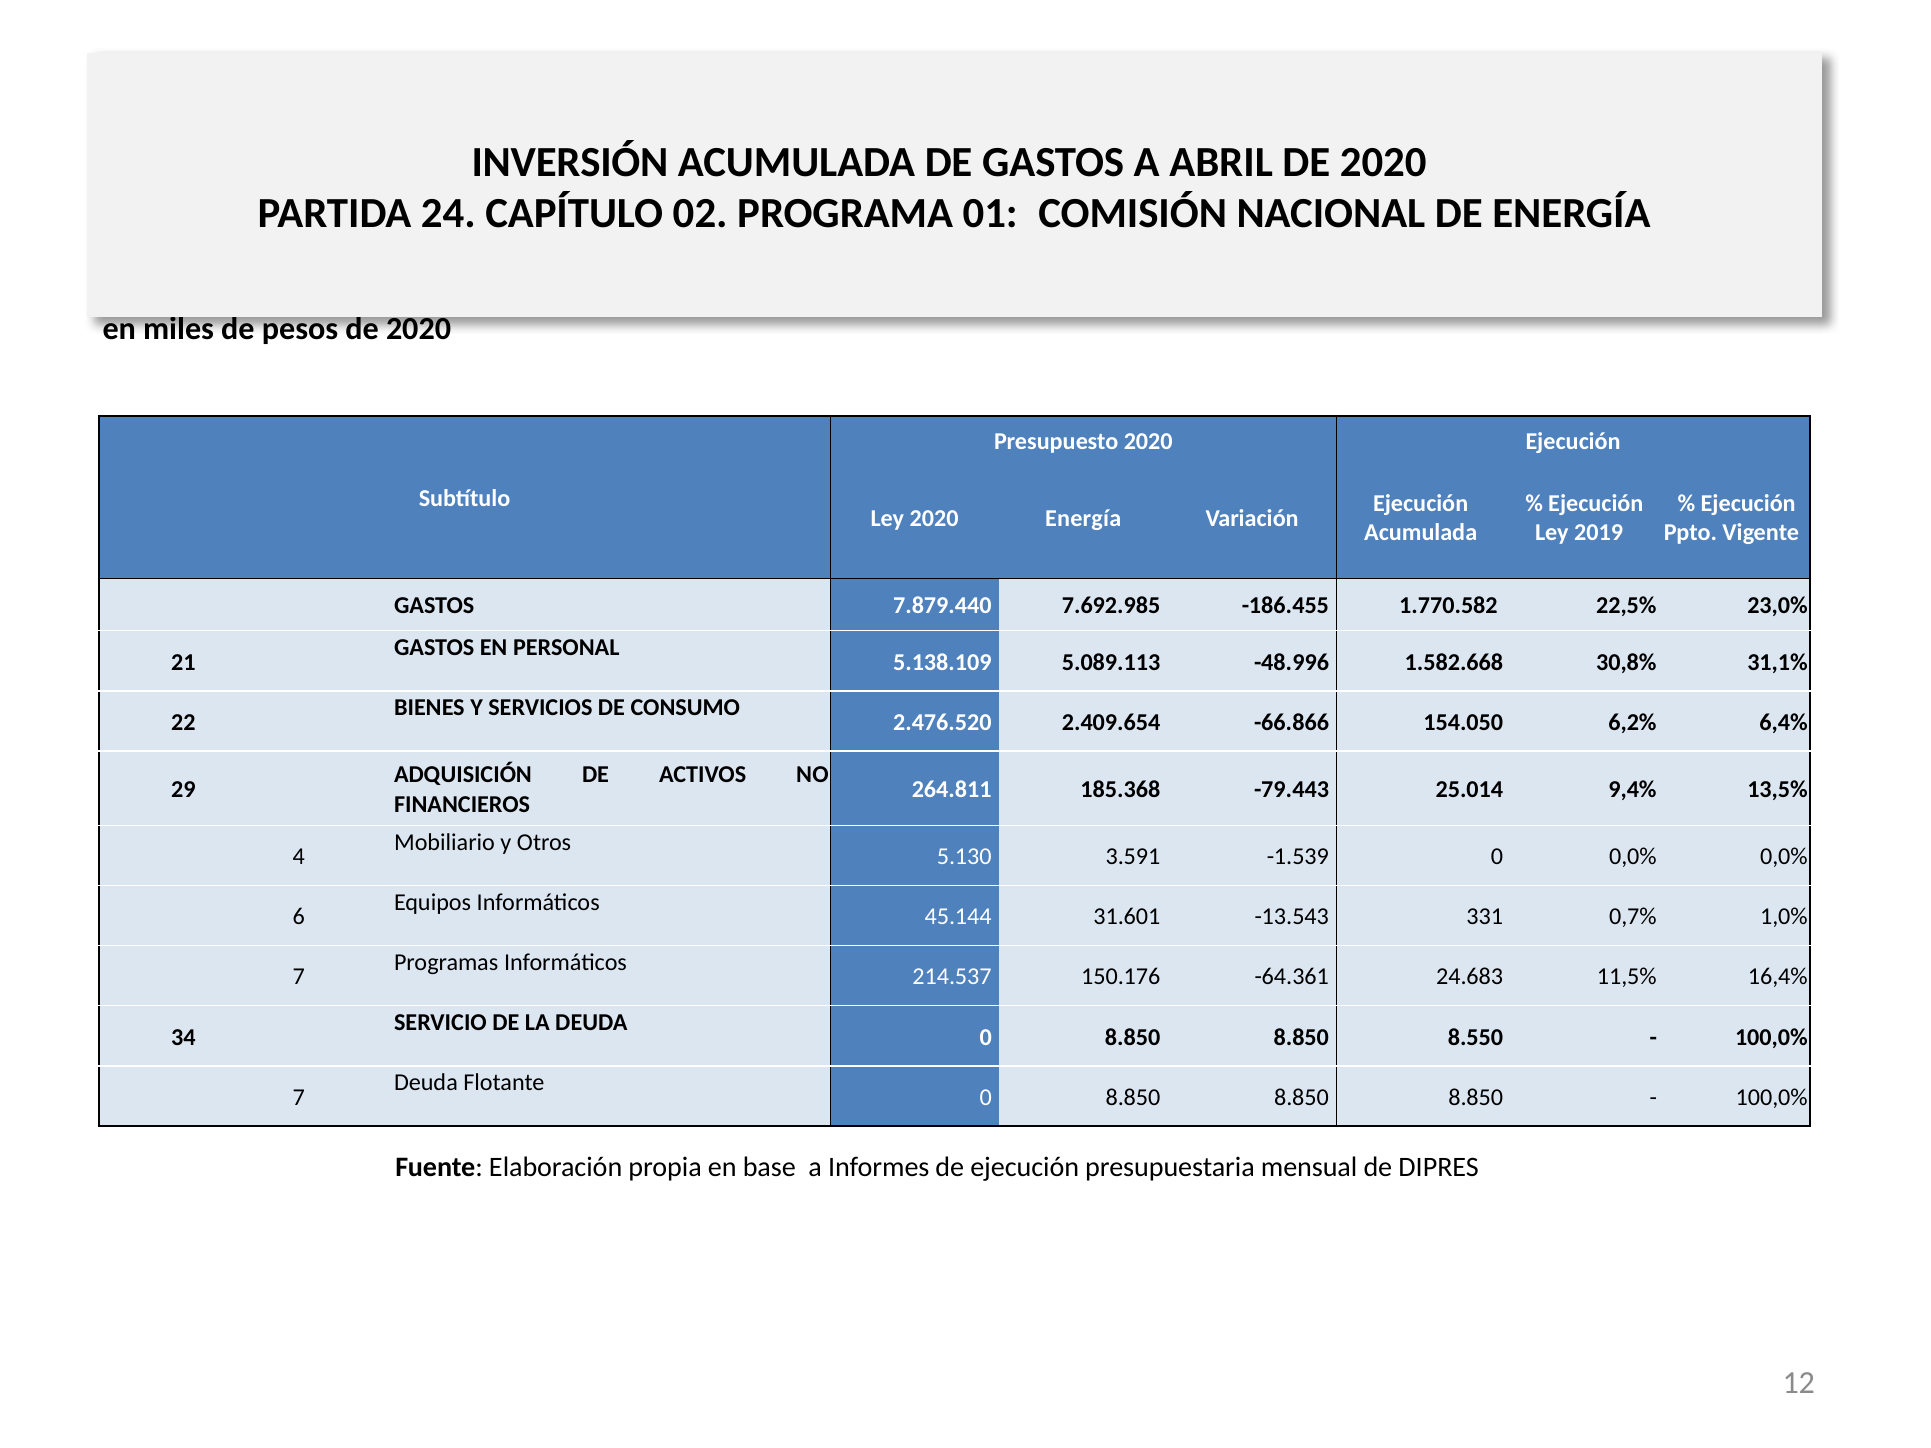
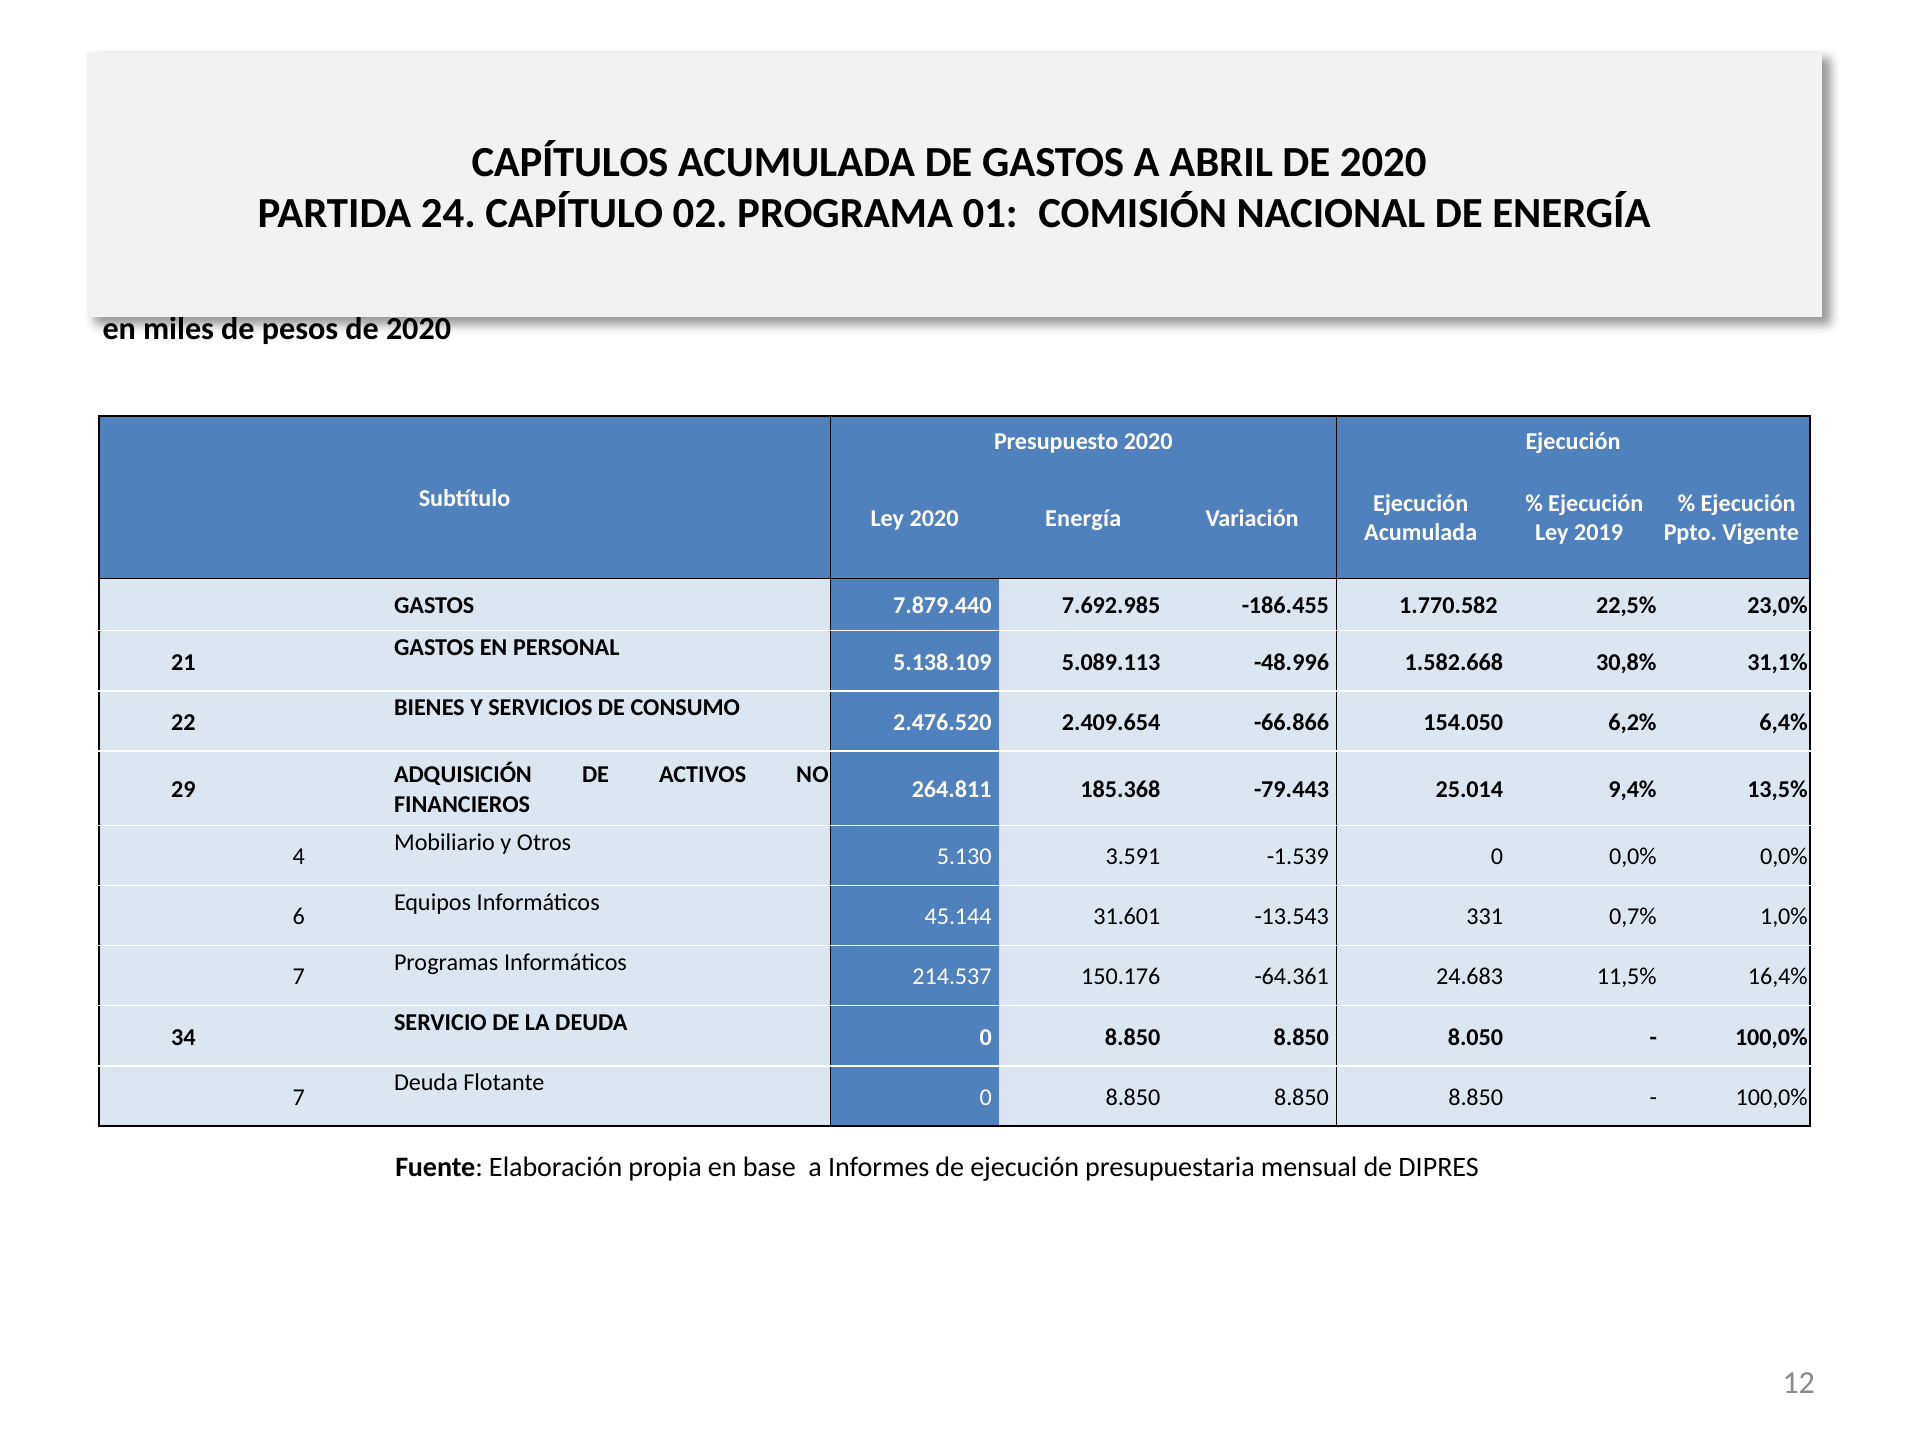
INVERSIÓN: INVERSIÓN -> CAPÍTULOS
8.550: 8.550 -> 8.050
